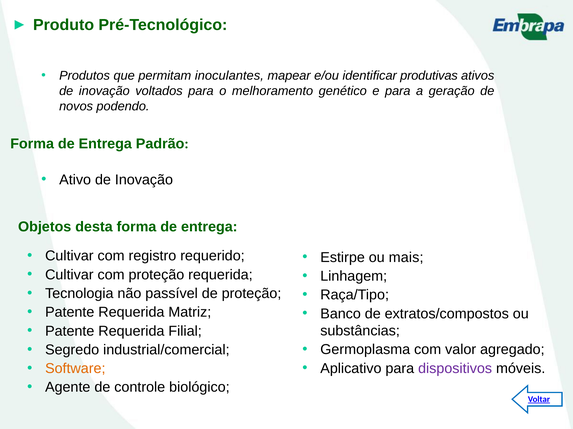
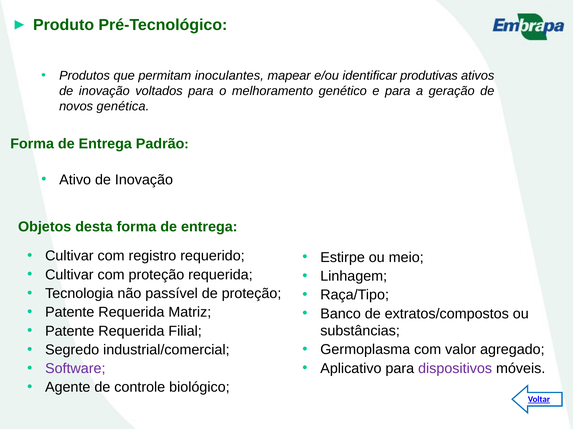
podendo: podendo -> genética
mais: mais -> meio
Software colour: orange -> purple
